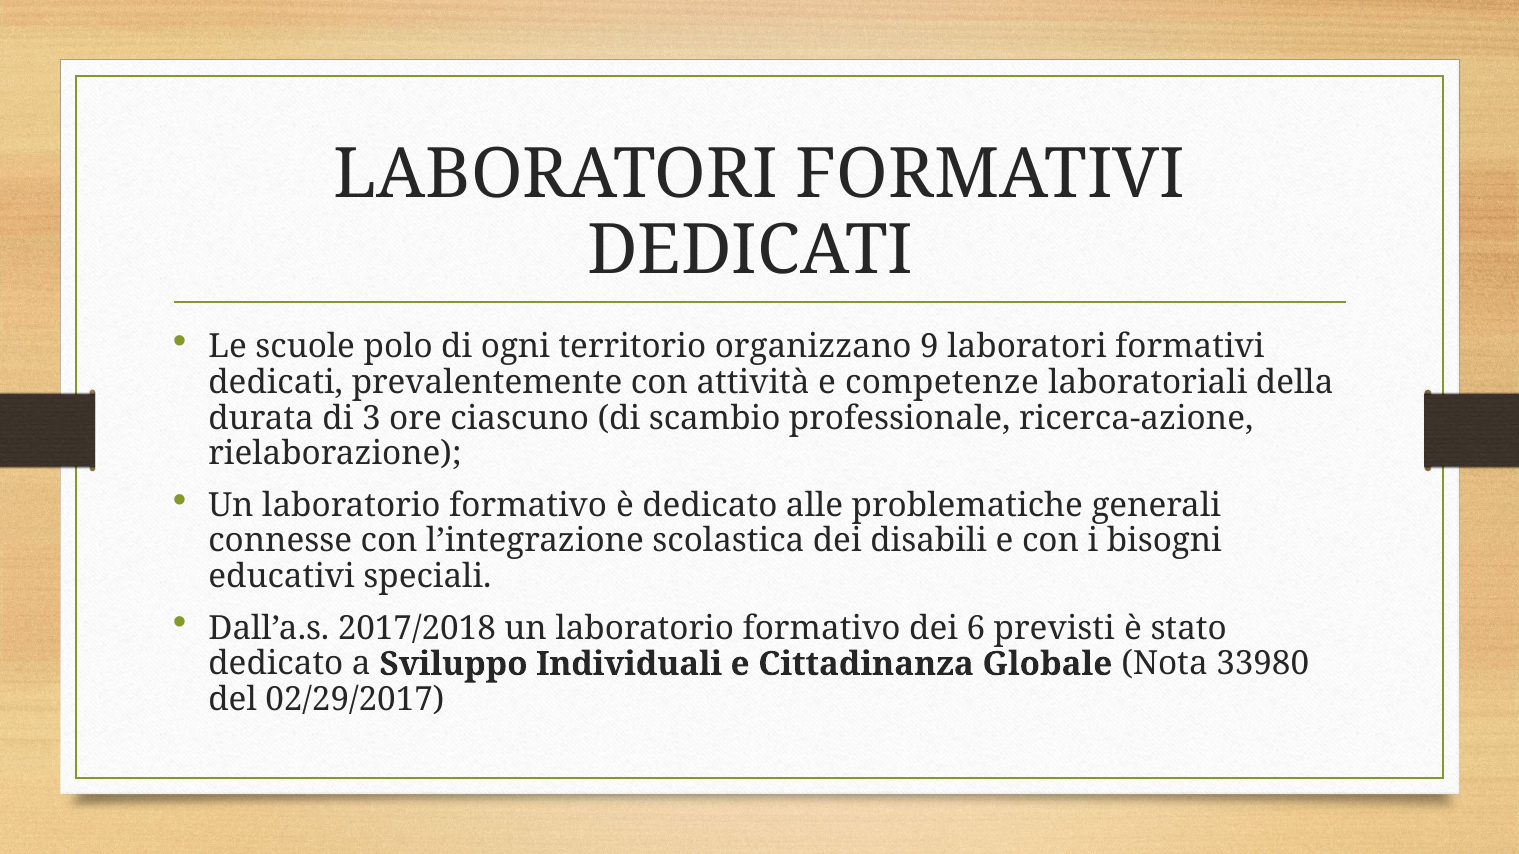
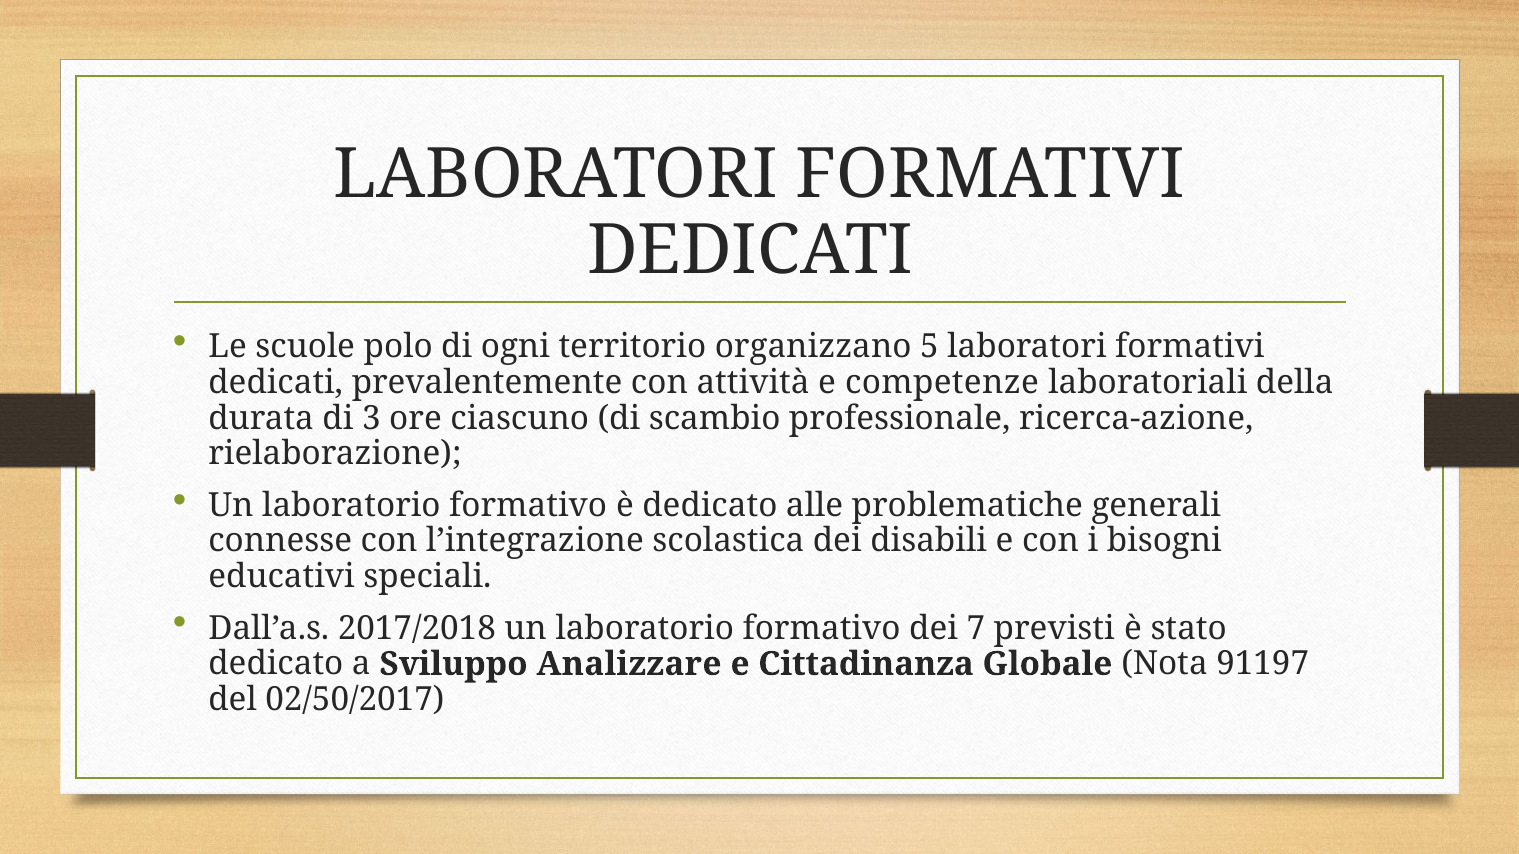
9: 9 -> 5
6: 6 -> 7
Individuali: Individuali -> Analizzare
33980: 33980 -> 91197
02/29/2017: 02/29/2017 -> 02/50/2017
